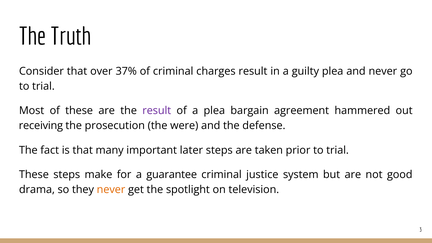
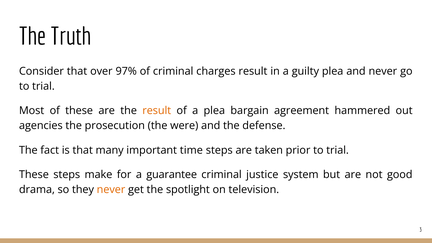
37%: 37% -> 97%
result at (157, 111) colour: purple -> orange
receiving: receiving -> agencies
later: later -> time
